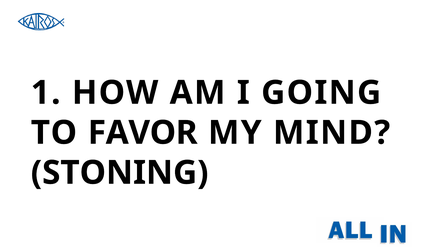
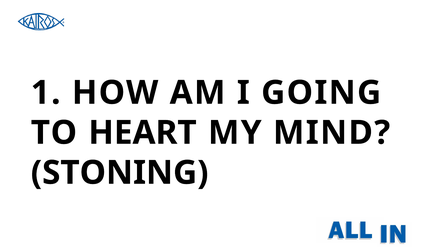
FAVOR: FAVOR -> HEART
